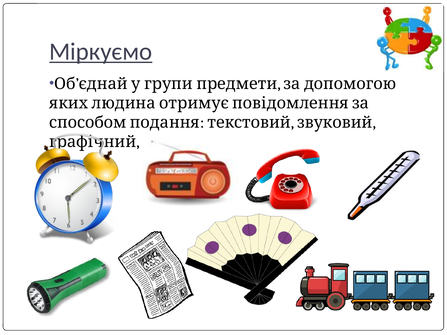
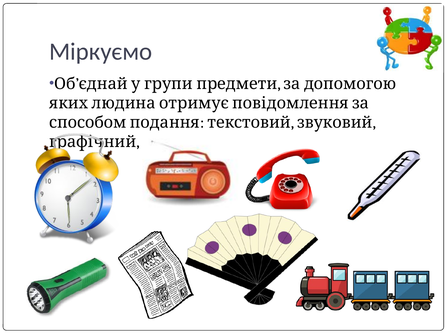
Міркуємо underline: present -> none
